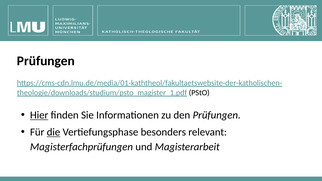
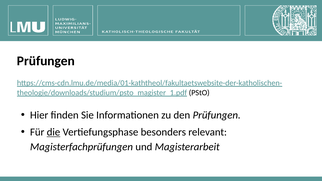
Hier underline: present -> none
